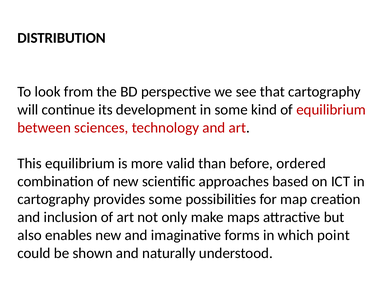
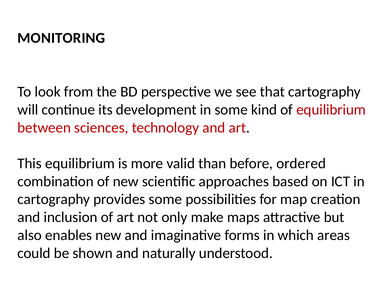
DISTRIBUTION: DISTRIBUTION -> MONITORING
point: point -> areas
